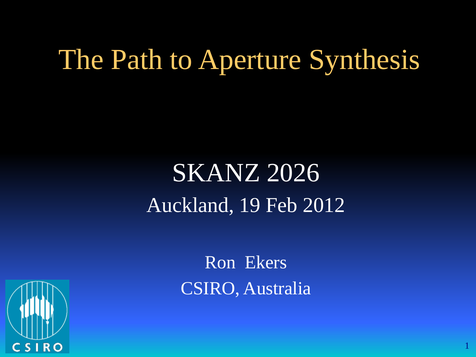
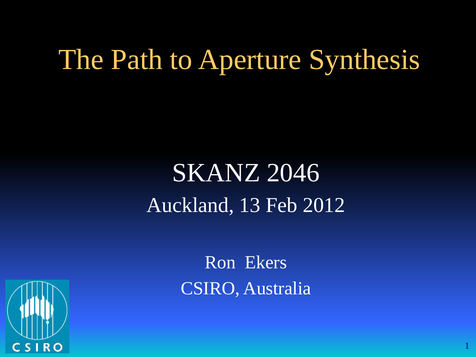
2026: 2026 -> 2046
19: 19 -> 13
